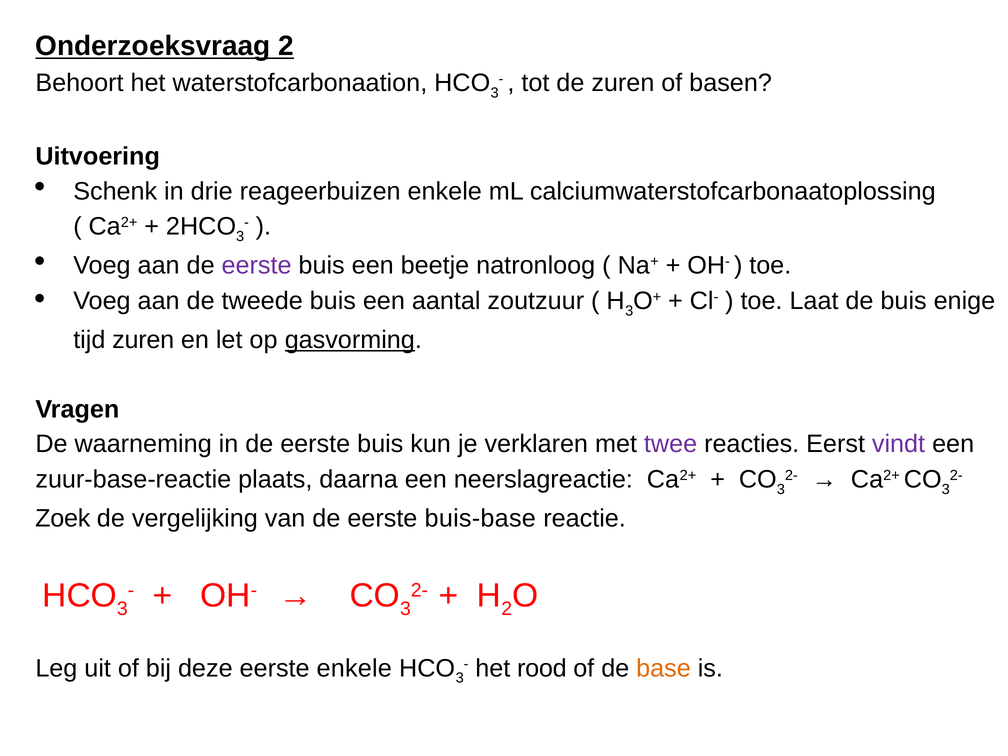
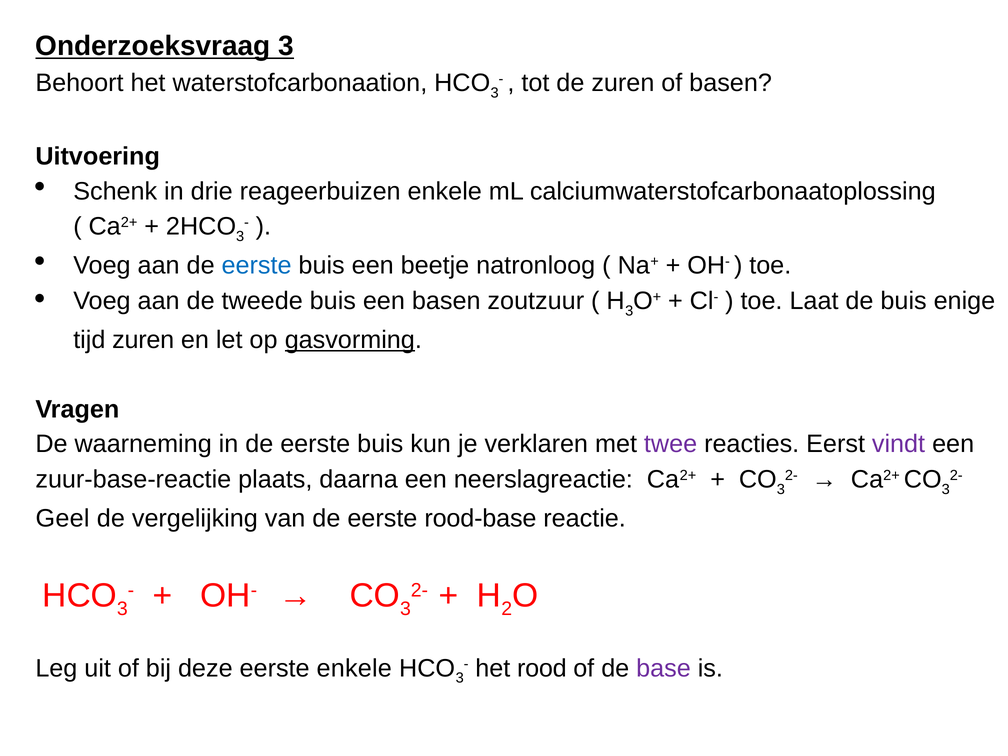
Onderzoeksvraag 2: 2 -> 3
eerste at (257, 266) colour: purple -> blue
een aantal: aantal -> basen
Zoek: Zoek -> Geel
buis-base: buis-base -> rood-base
base colour: orange -> purple
